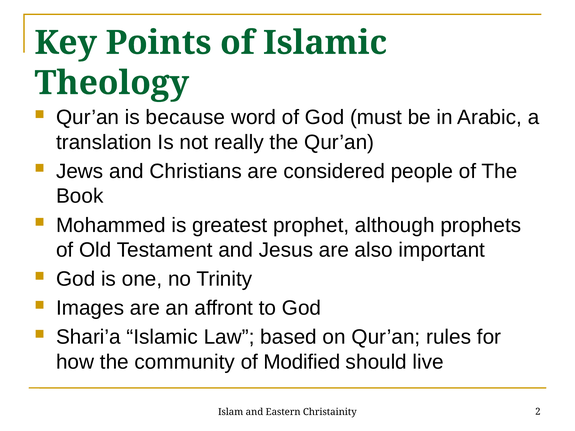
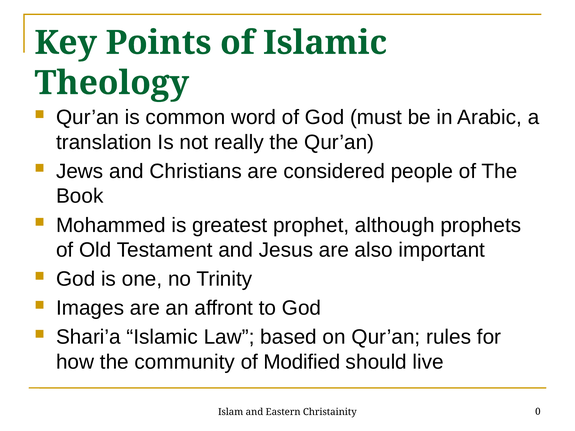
because: because -> common
2: 2 -> 0
